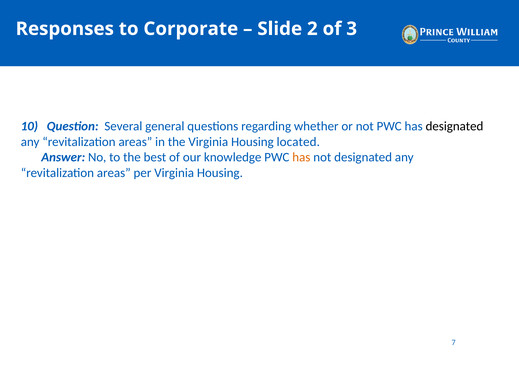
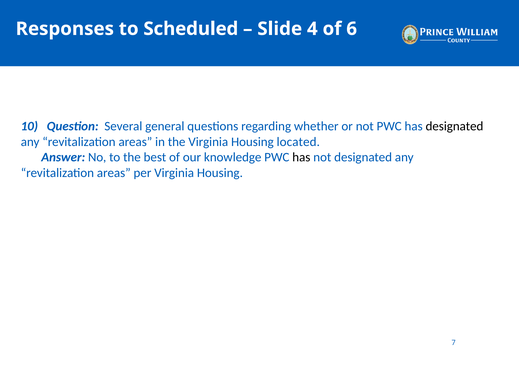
Corporate: Corporate -> Scheduled
2: 2 -> 4
3: 3 -> 6
has at (301, 157) colour: orange -> black
